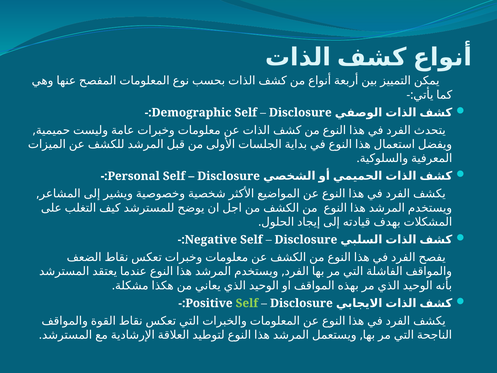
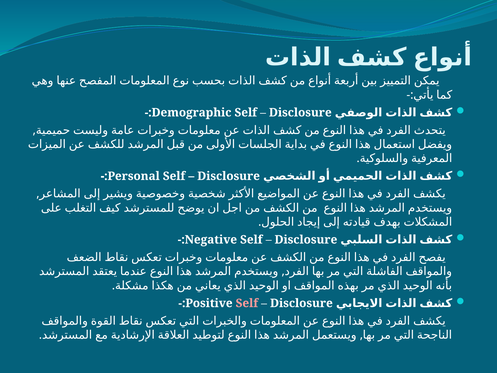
Self at (247, 303) colour: light green -> pink
